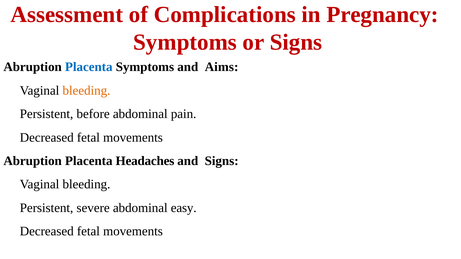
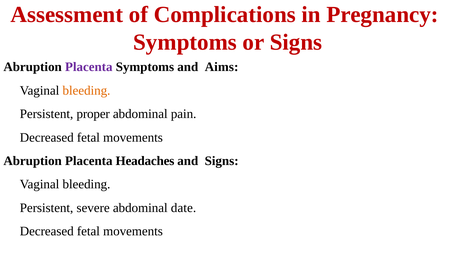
Placenta at (89, 67) colour: blue -> purple
before: before -> proper
easy: easy -> date
